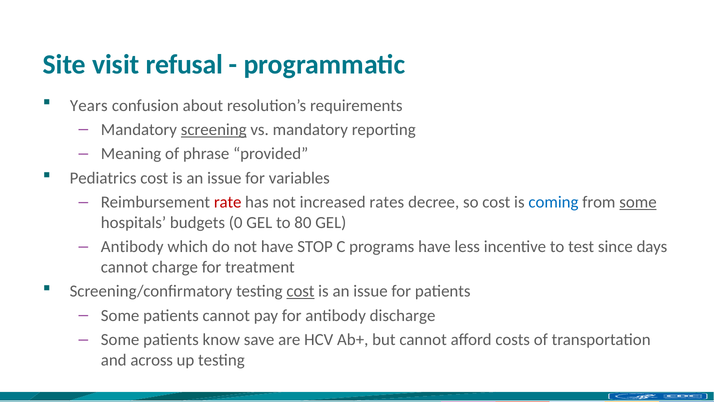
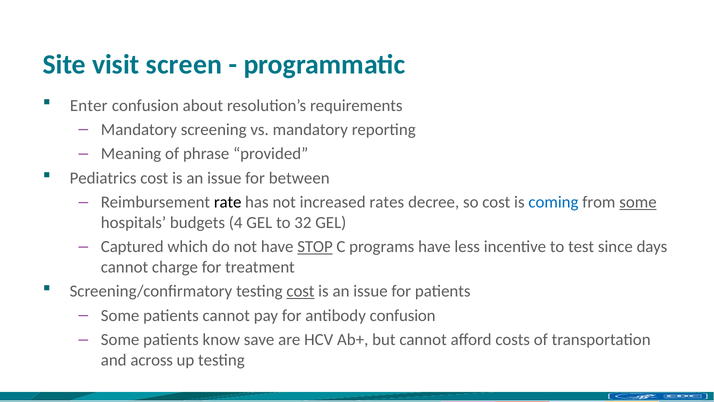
refusal: refusal -> screen
Years: Years -> Enter
screening underline: present -> none
variables: variables -> between
rate colour: red -> black
0: 0 -> 4
80: 80 -> 32
Antibody at (132, 247): Antibody -> Captured
STOP underline: none -> present
antibody discharge: discharge -> confusion
